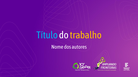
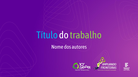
trabalho colour: yellow -> light green
